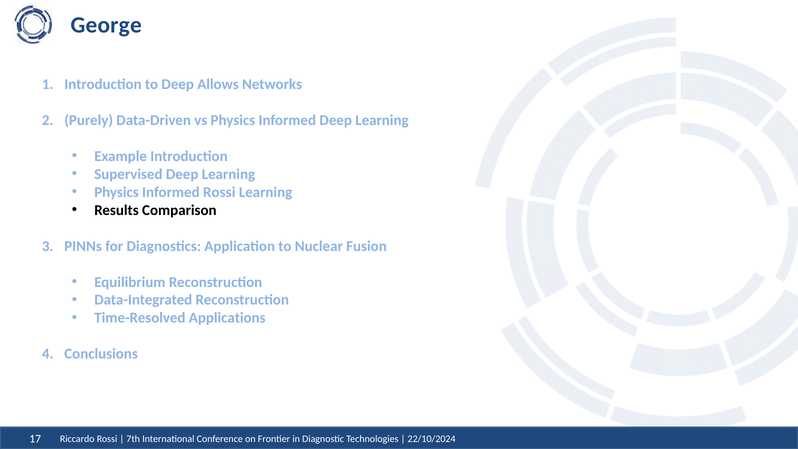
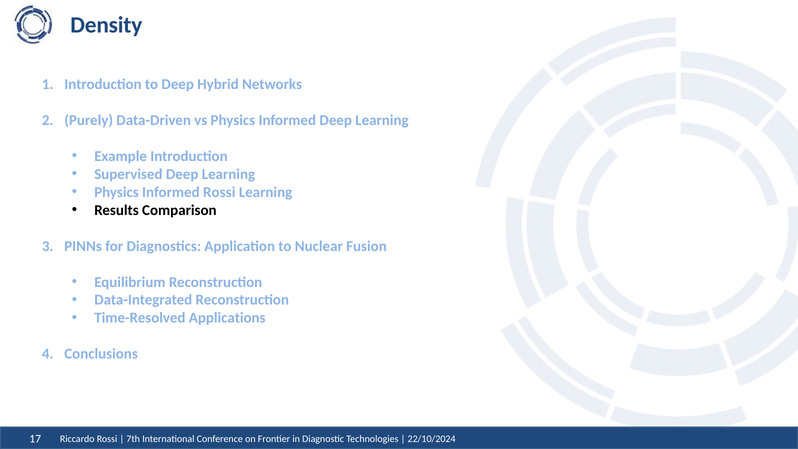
George: George -> Density
Allows: Allows -> Hybrid
